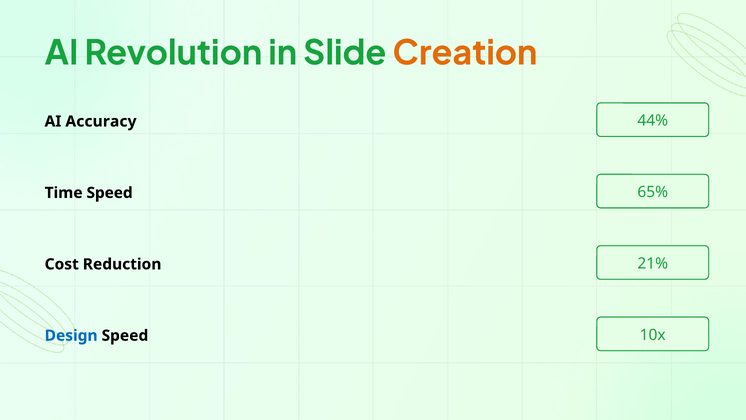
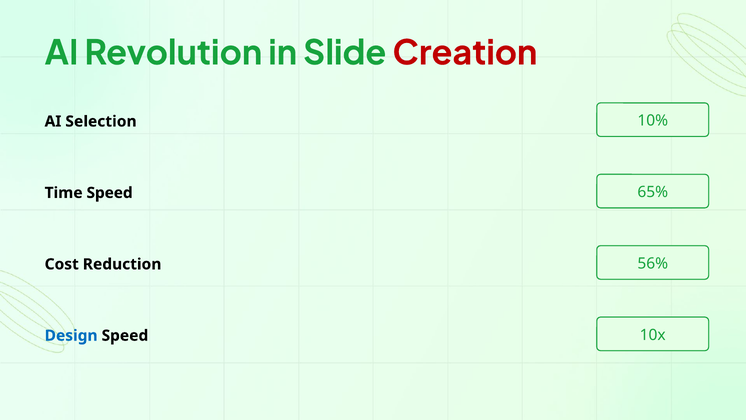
Creation colour: orange -> red
44%: 44% -> 10%
Accuracy: Accuracy -> Selection
21%: 21% -> 56%
